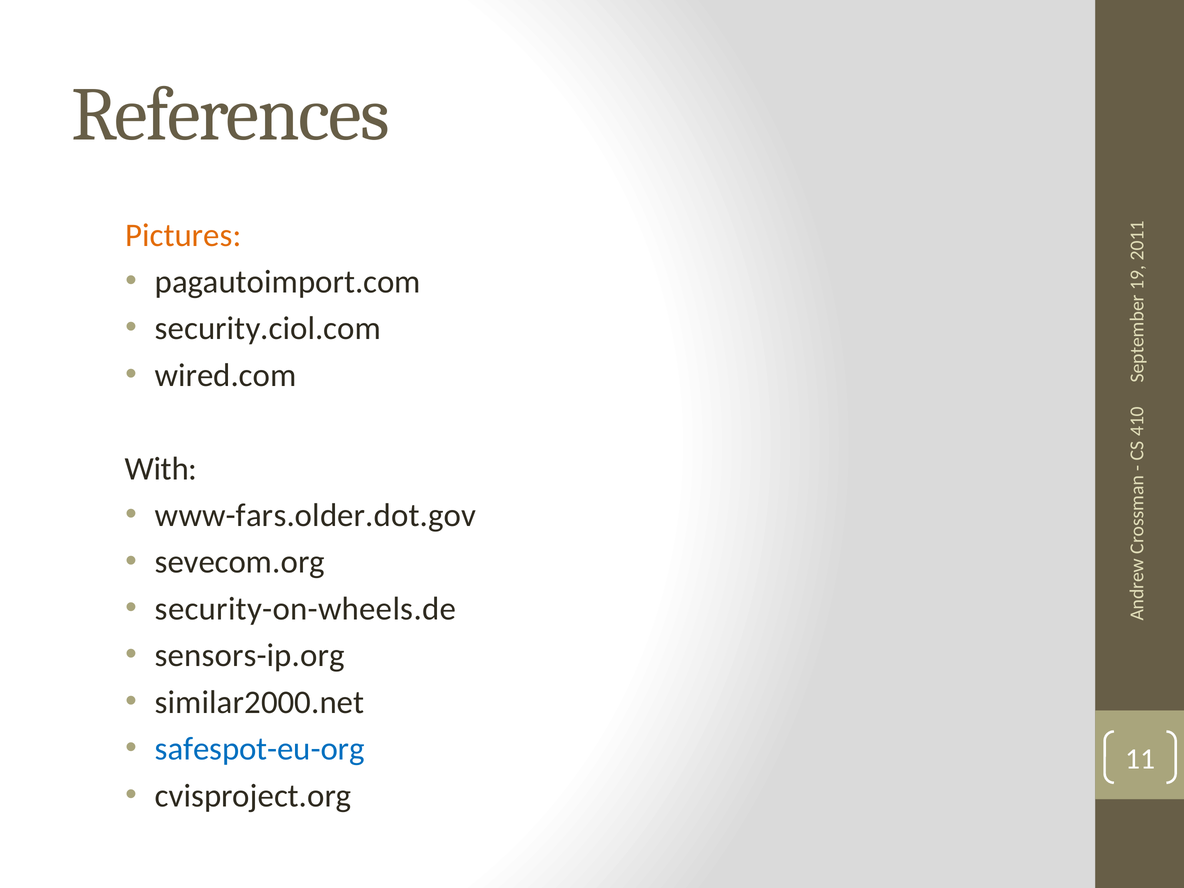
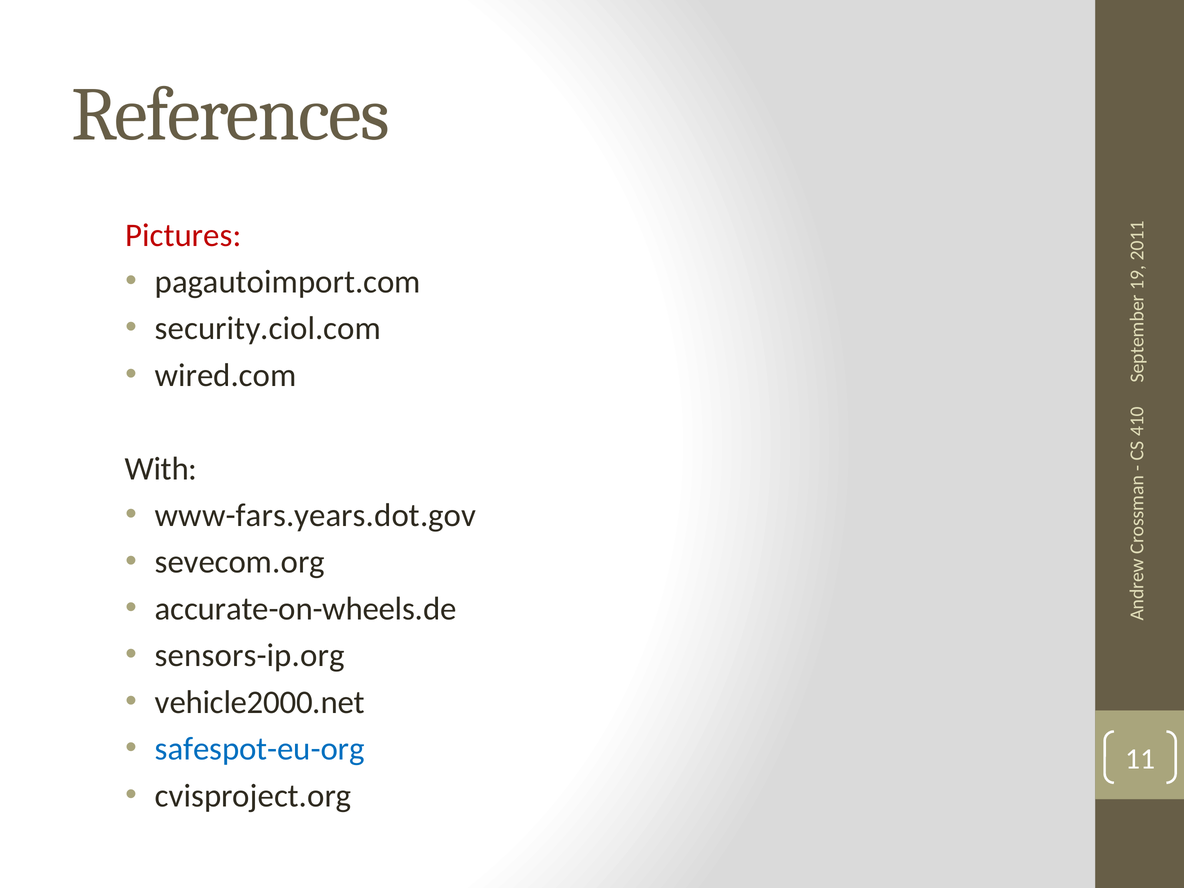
Pictures colour: orange -> red
www-fars.older.dot.gov: www-fars.older.dot.gov -> www-fars.years.dot.gov
security-on-wheels.de: security-on-wheels.de -> accurate-on-wheels.de
similar2000.net: similar2000.net -> vehicle2000.net
